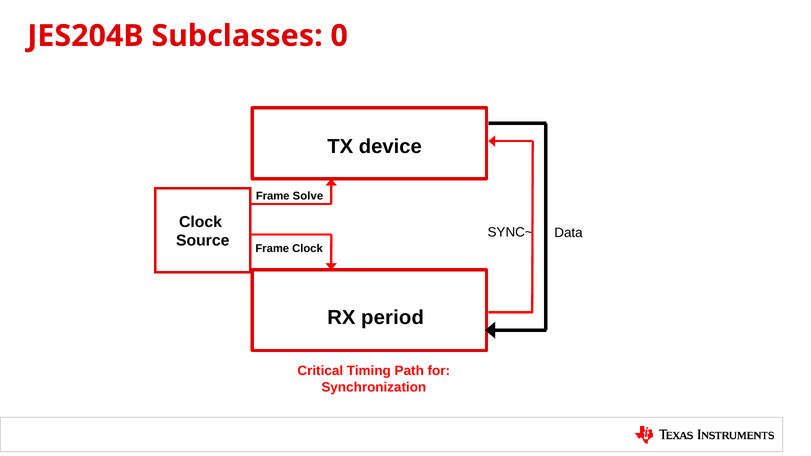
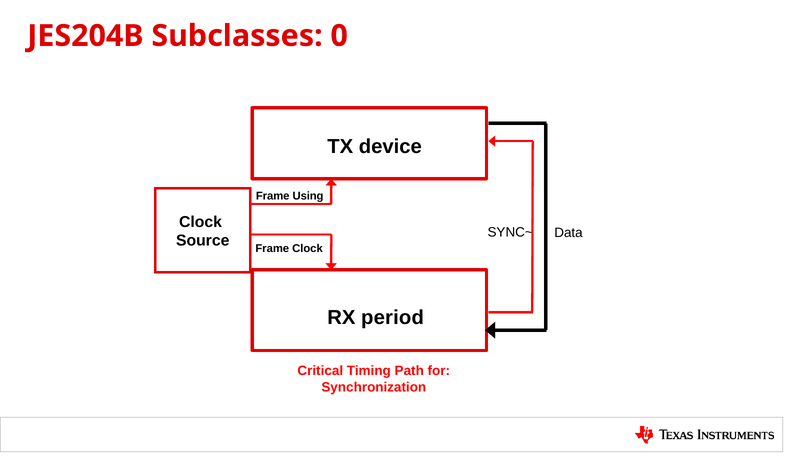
Solve: Solve -> Using
